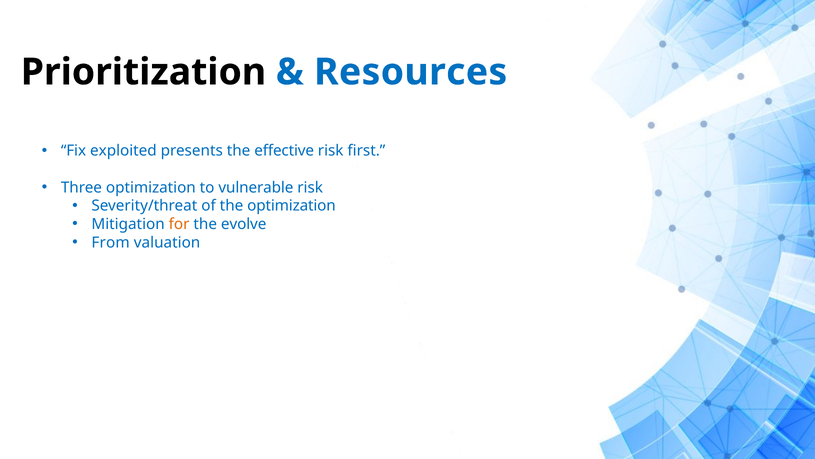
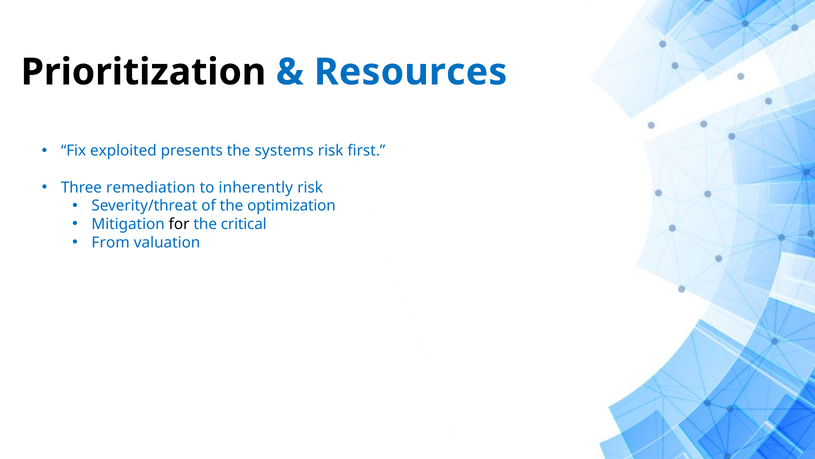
effective: effective -> systems
Three optimization: optimization -> remediation
vulnerable: vulnerable -> inherently
for colour: orange -> black
evolve: evolve -> critical
